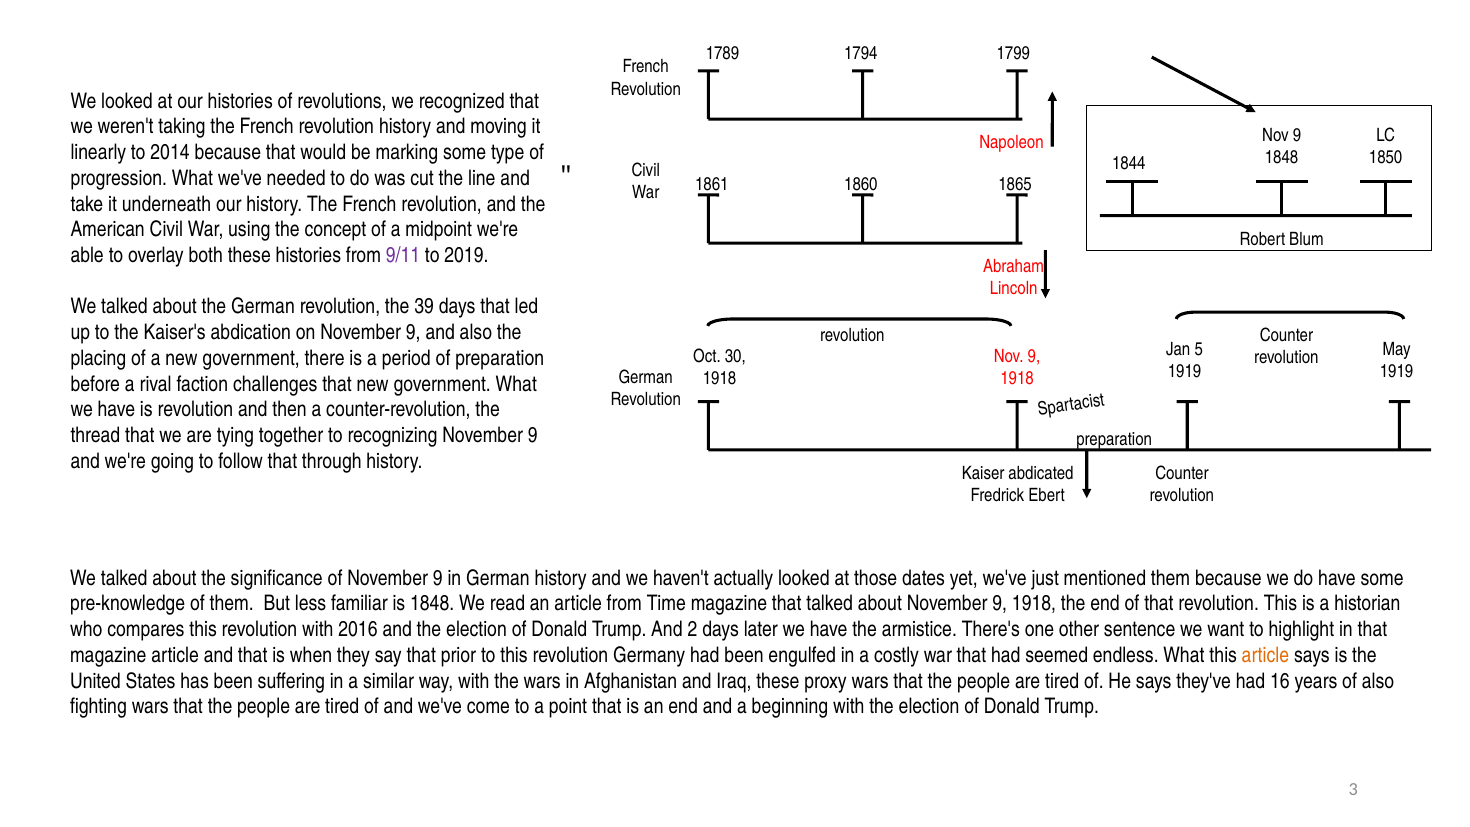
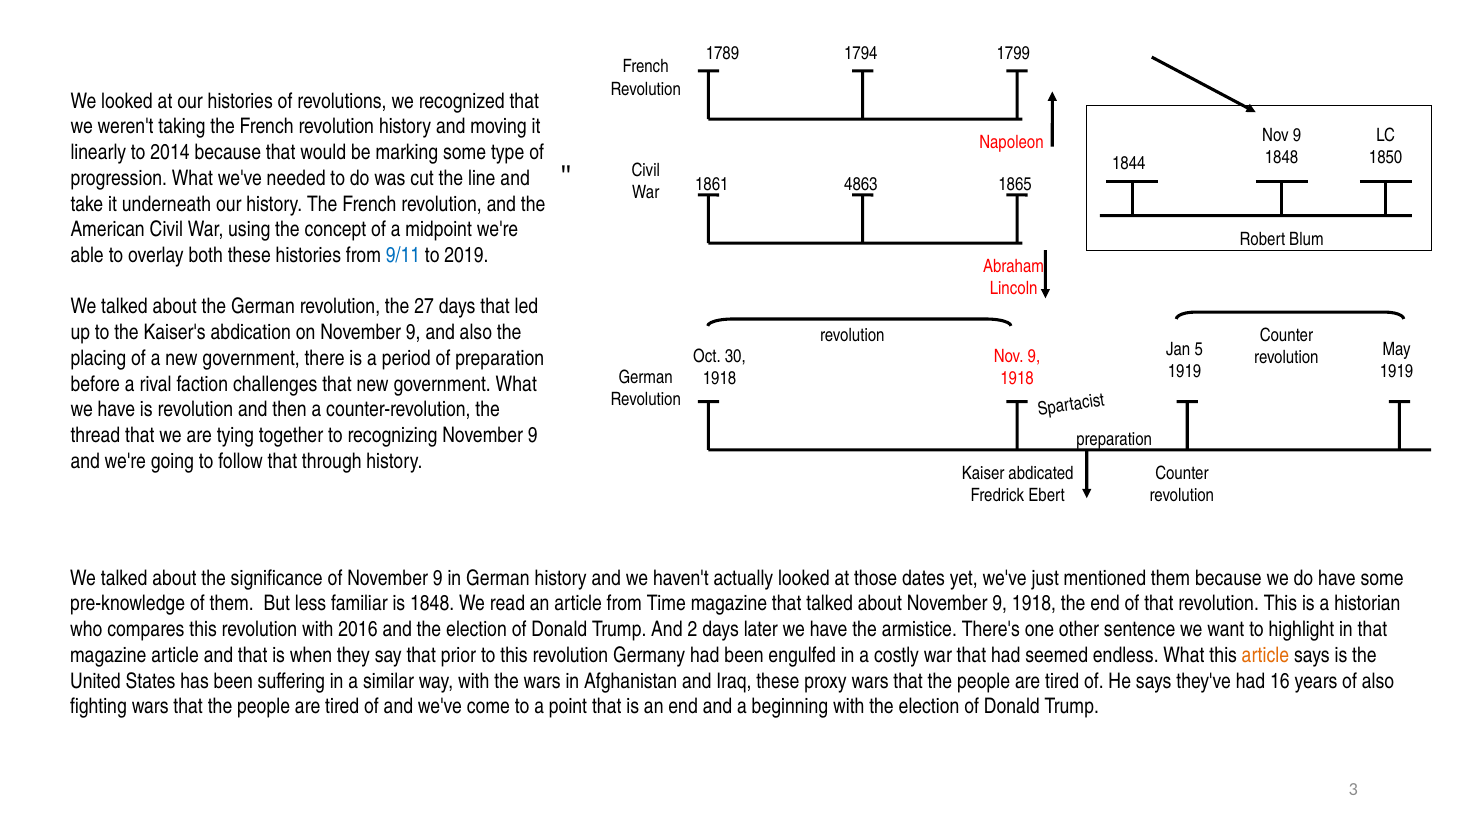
1860: 1860 -> 4863
9/11 colour: purple -> blue
39: 39 -> 27
